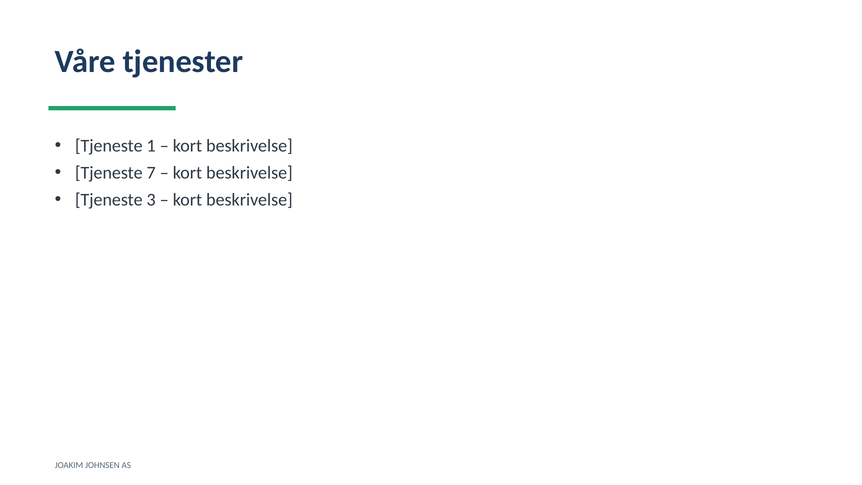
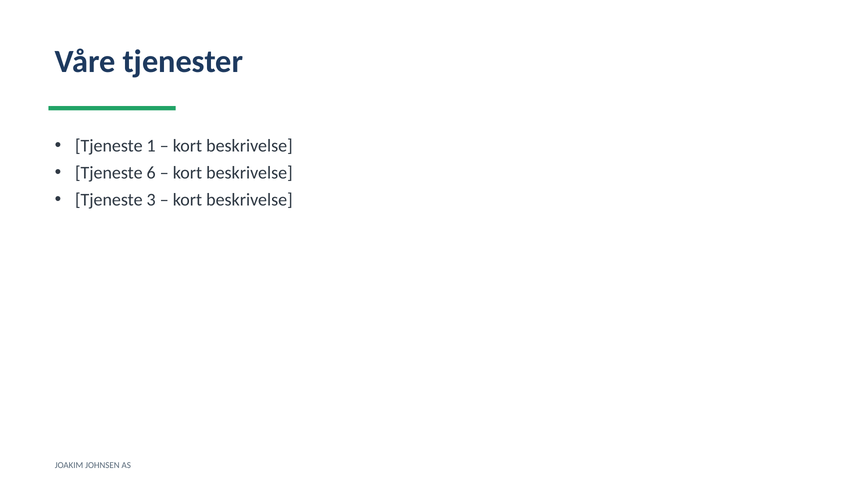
7: 7 -> 6
